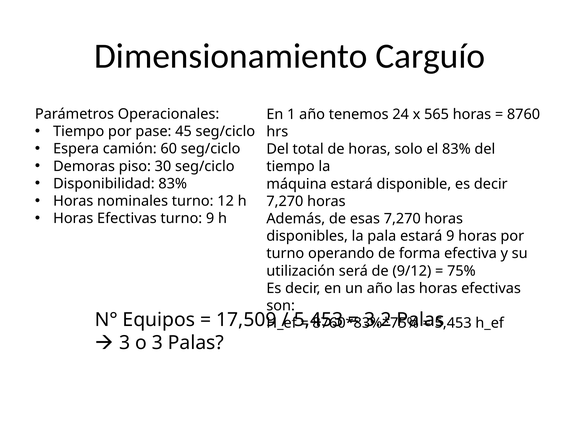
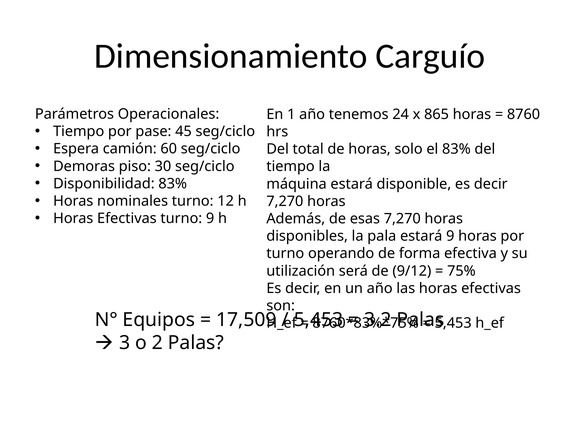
565: 565 -> 865
o 3: 3 -> 2
